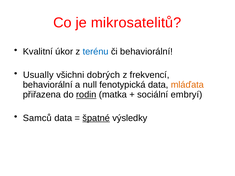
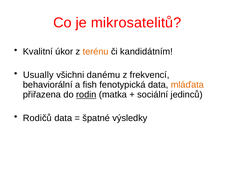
terénu colour: blue -> orange
či behaviorální: behaviorální -> kandidátním
dobrých: dobrých -> danému
null: null -> fish
embryí: embryí -> jedinců
Samců: Samců -> Rodičů
špatné underline: present -> none
